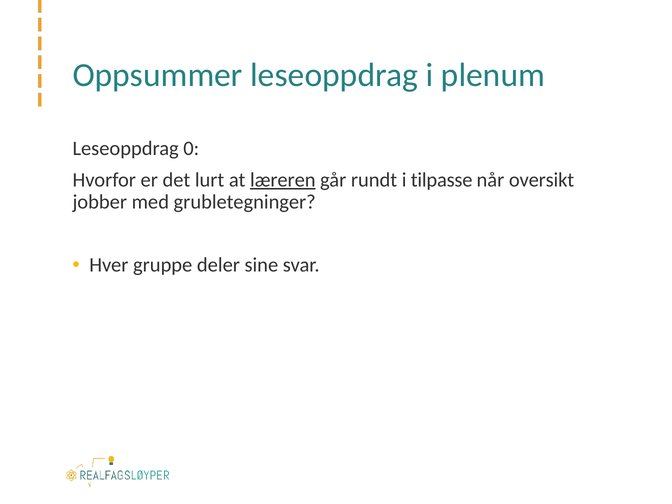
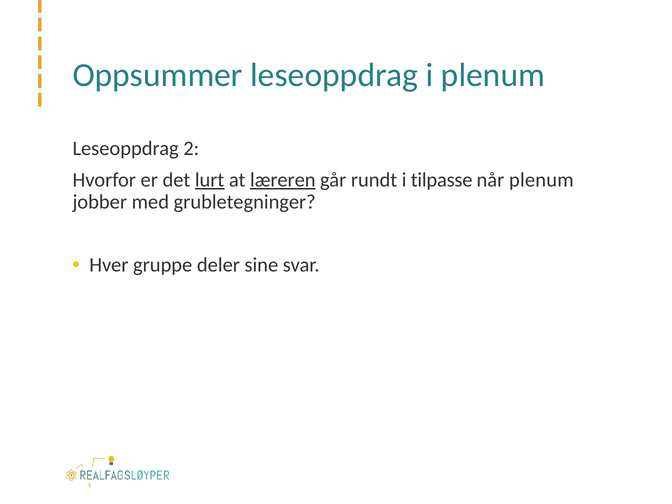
0: 0 -> 2
lurt underline: none -> present
når oversikt: oversikt -> plenum
